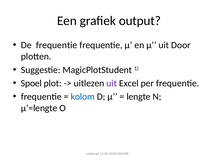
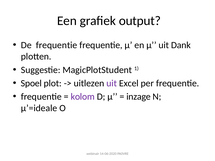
Door: Door -> Dank
kolom colour: blue -> purple
lengte: lengte -> inzage
µ’=lengte: µ’=lengte -> µ’=ideale
